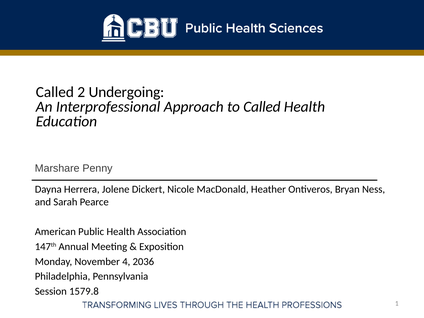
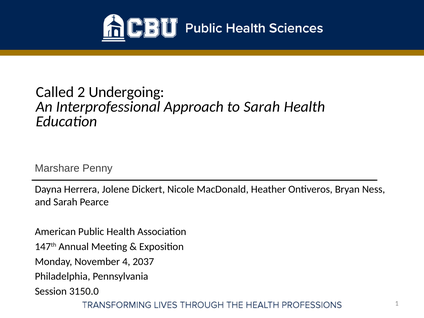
to Called: Called -> Sarah
2036: 2036 -> 2037
1579.8: 1579.8 -> 3150.0
